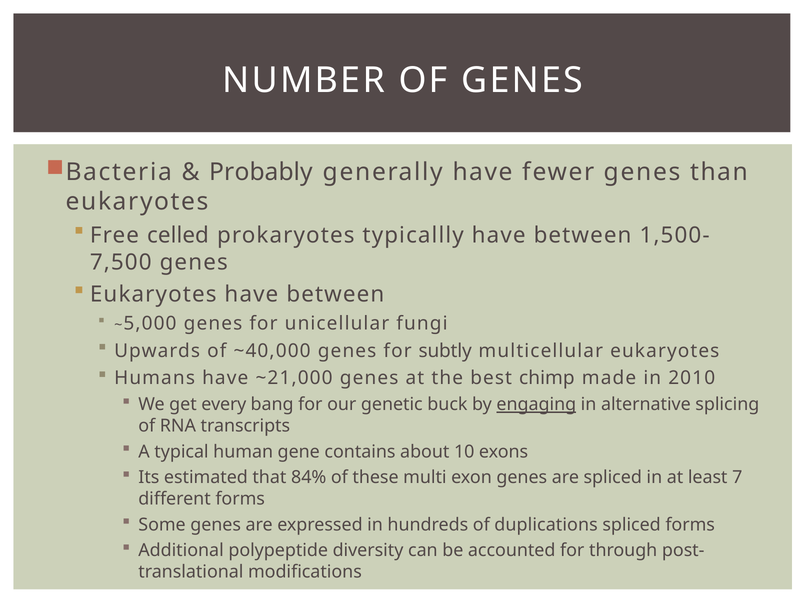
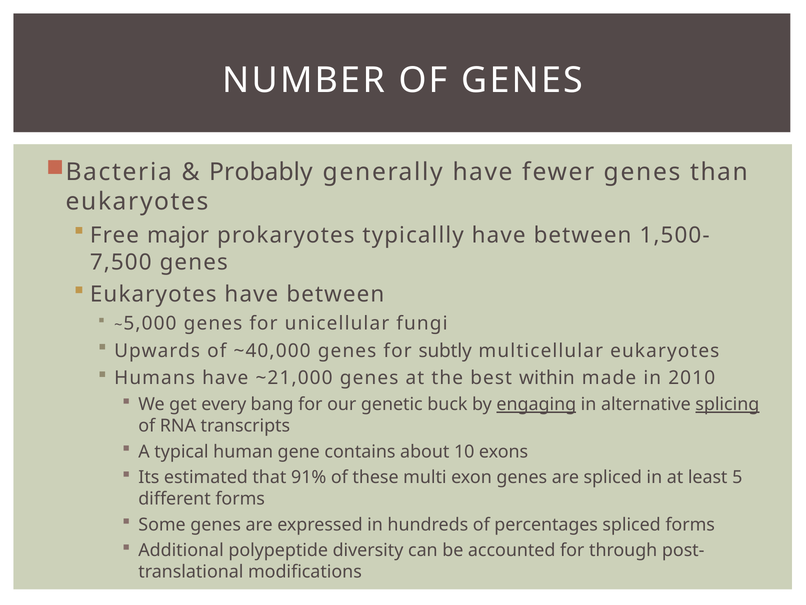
celled: celled -> major
chimp: chimp -> within
splicing underline: none -> present
84%: 84% -> 91%
7: 7 -> 5
duplications: duplications -> percentages
